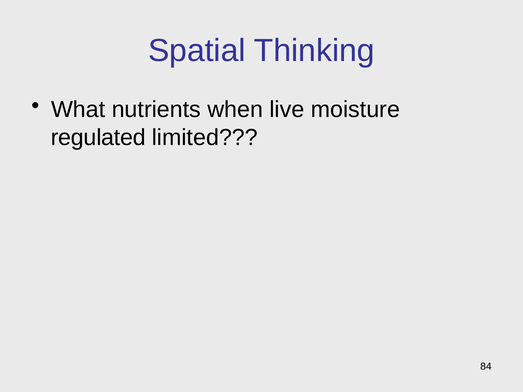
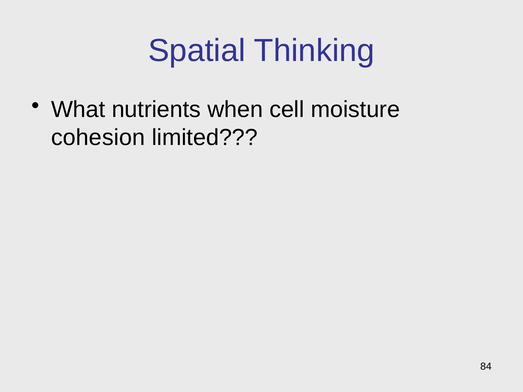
live: live -> cell
regulated: regulated -> cohesion
